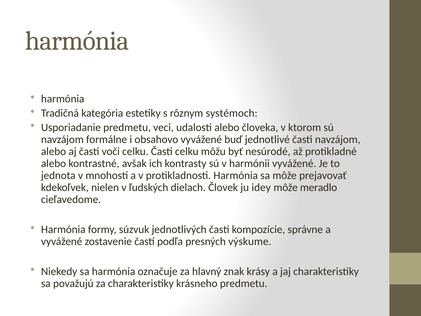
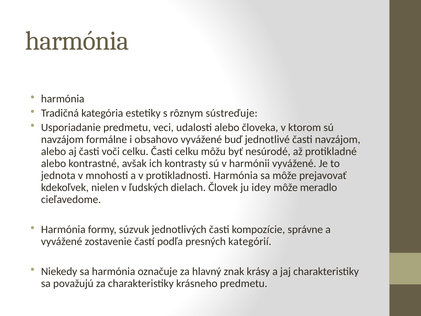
systémoch: systémoch -> sústreďuje
výskume: výskume -> kategórií
